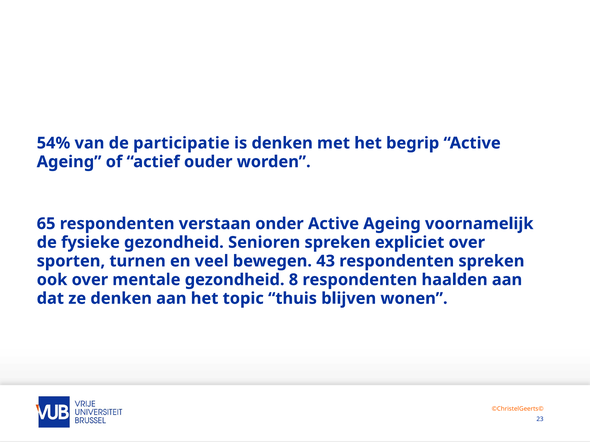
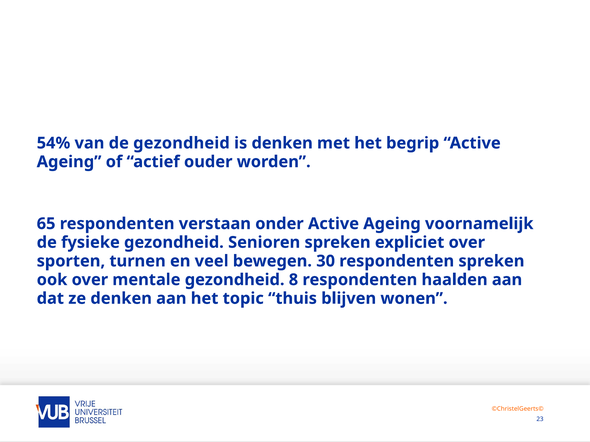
de participatie: participatie -> gezondheid
43: 43 -> 30
